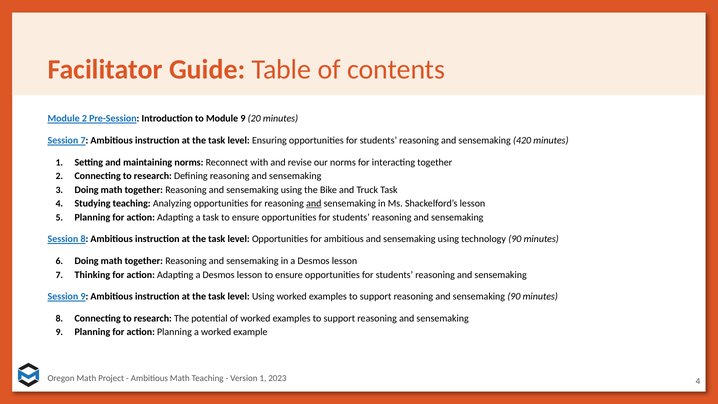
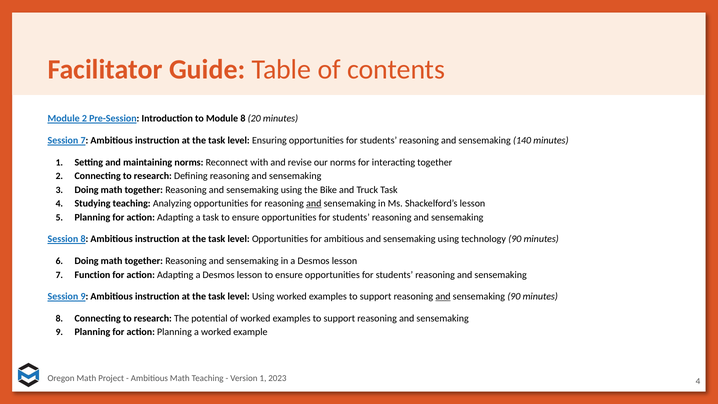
Module 9: 9 -> 8
420: 420 -> 140
Thinking: Thinking -> Function
and at (443, 296) underline: none -> present
